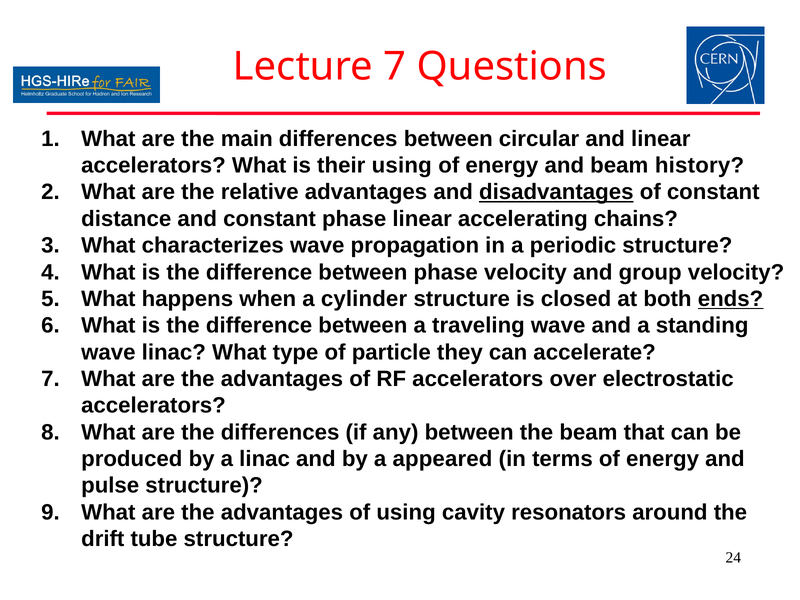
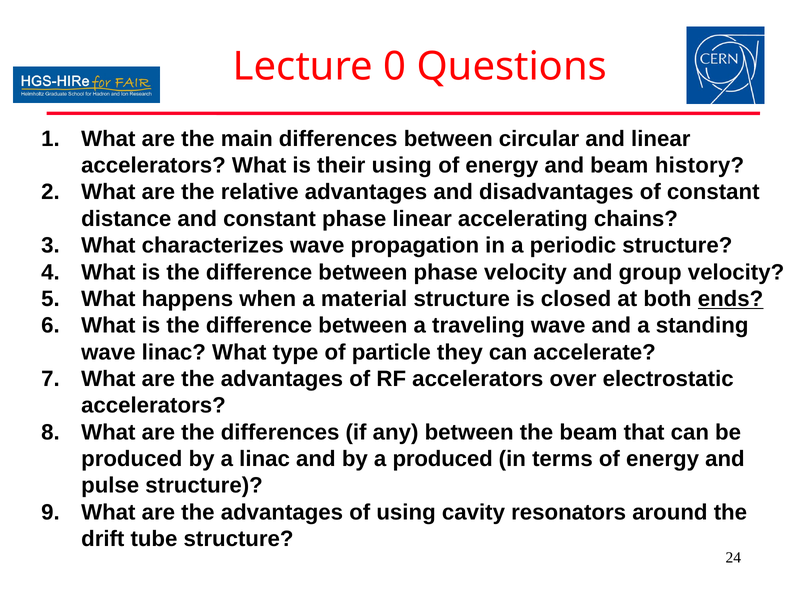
Lecture 7: 7 -> 0
disadvantages underline: present -> none
cylinder: cylinder -> material
a appeared: appeared -> produced
